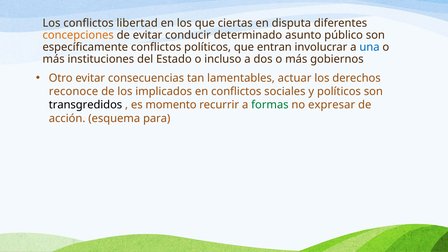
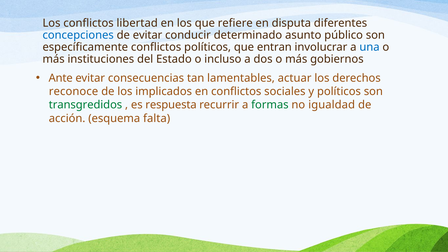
ciertas: ciertas -> refiere
concepciones colour: orange -> blue
Otro: Otro -> Ante
transgredidos colour: black -> green
momento: momento -> respuesta
expresar: expresar -> igualdad
para: para -> falta
